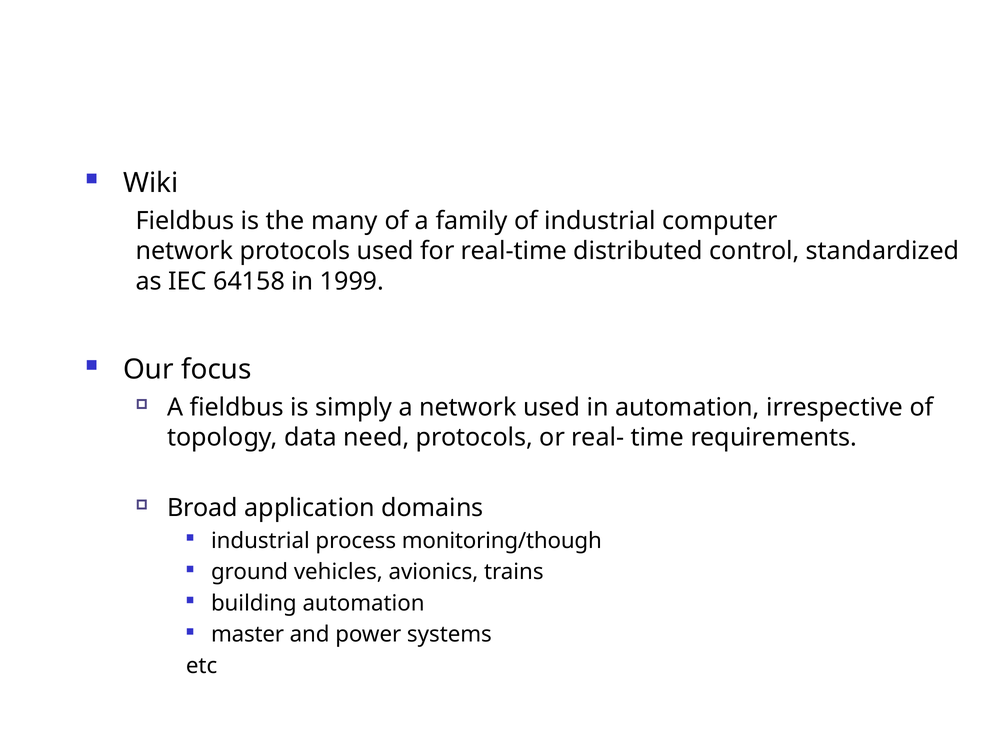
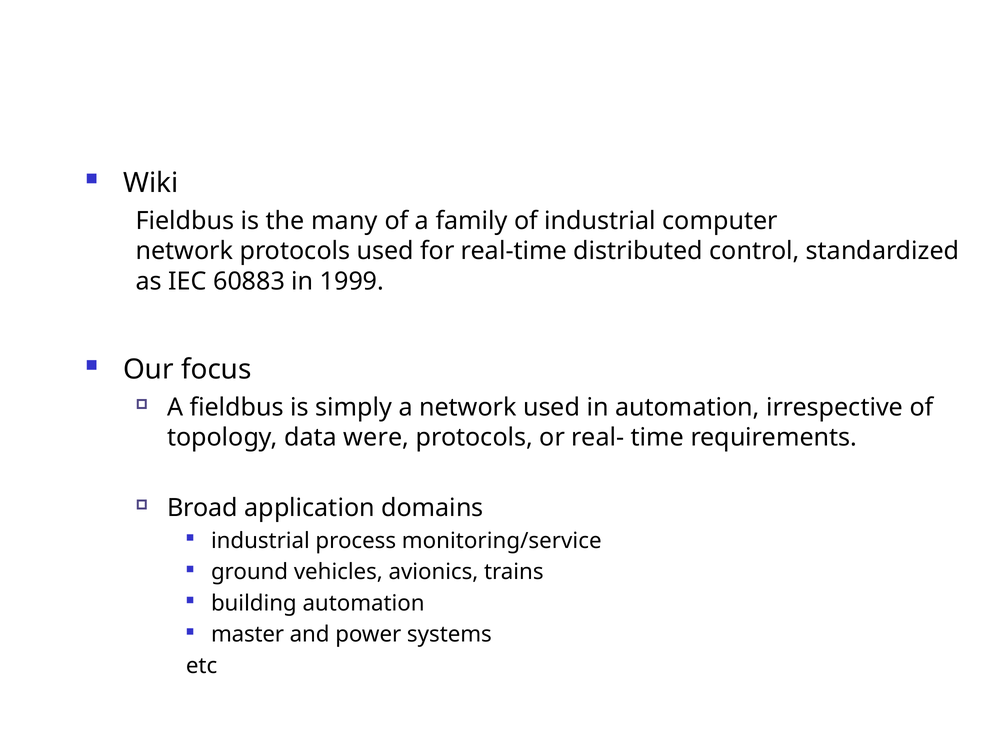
64158: 64158 -> 60883
need: need -> were
monitoring/though: monitoring/though -> monitoring/service
